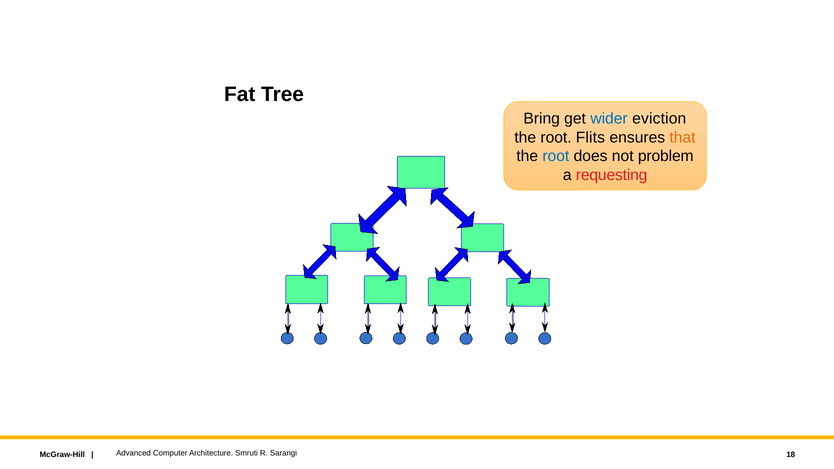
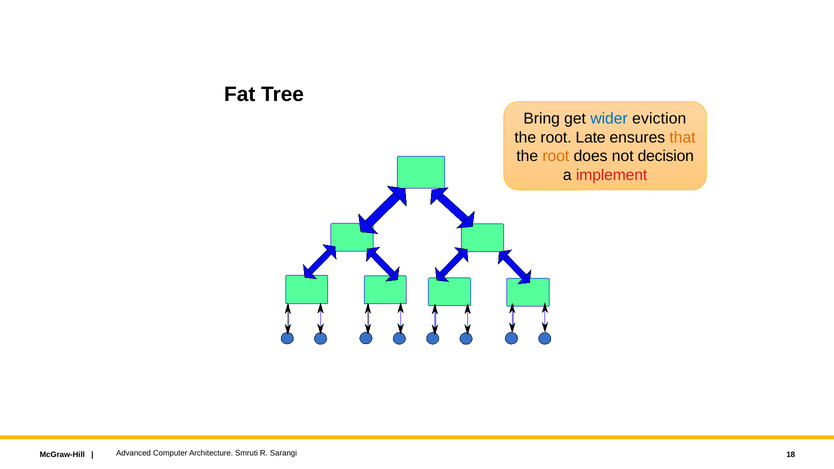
Flits: Flits -> Late
root at (556, 156) colour: blue -> orange
problem: problem -> decision
requesting: requesting -> implement
